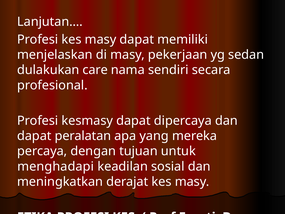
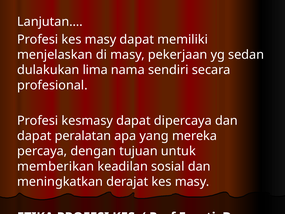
care: care -> lima
menghadapi: menghadapi -> memberikan
